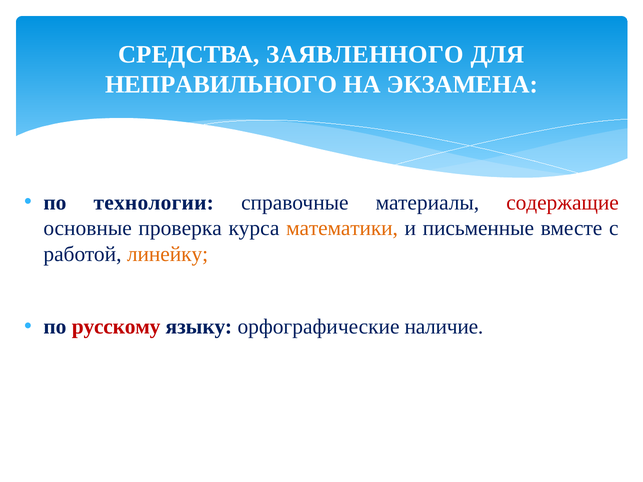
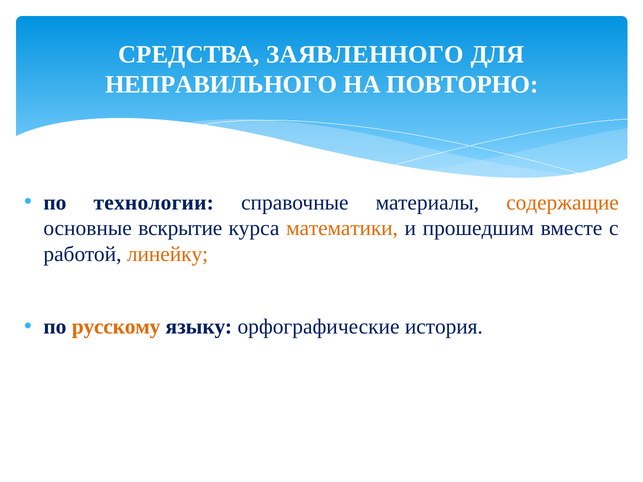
ЭКЗАМЕНА: ЭКЗАМЕНА -> ПОВТОРНО
содержащие colour: red -> orange
проверка: проверка -> вскрытие
письменные: письменные -> прошедшим
русскому colour: red -> orange
наличие: наличие -> история
